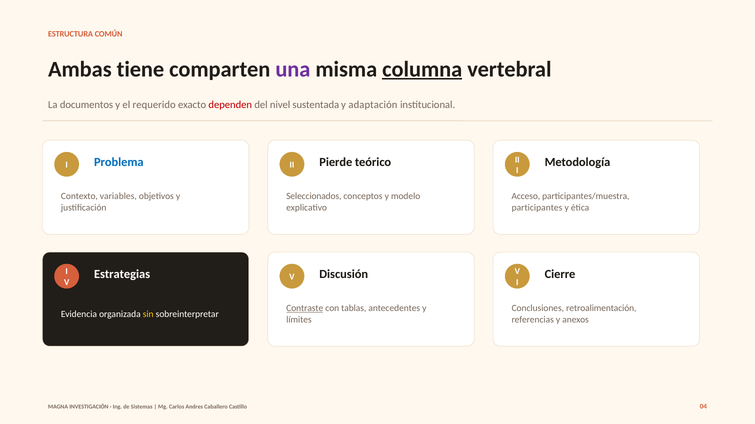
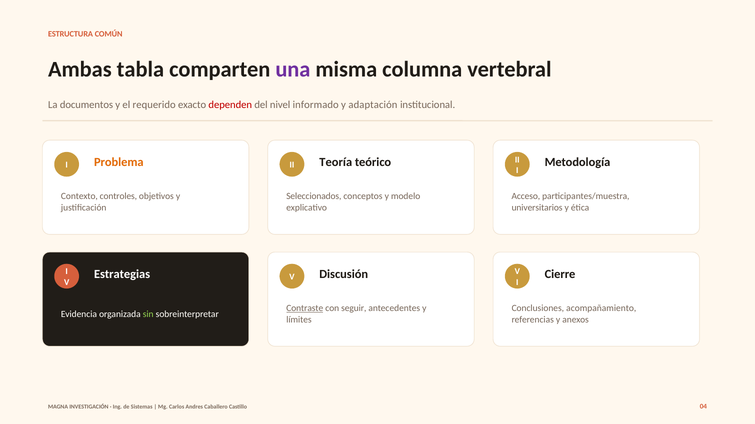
tiene: tiene -> tabla
columna underline: present -> none
sustentada: sustentada -> informado
Problema colour: blue -> orange
Pierde: Pierde -> Teoría
variables: variables -> controles
participantes: participantes -> universitarios
tablas: tablas -> seguir
retroalimentación: retroalimentación -> acompañamiento
sin colour: yellow -> light green
